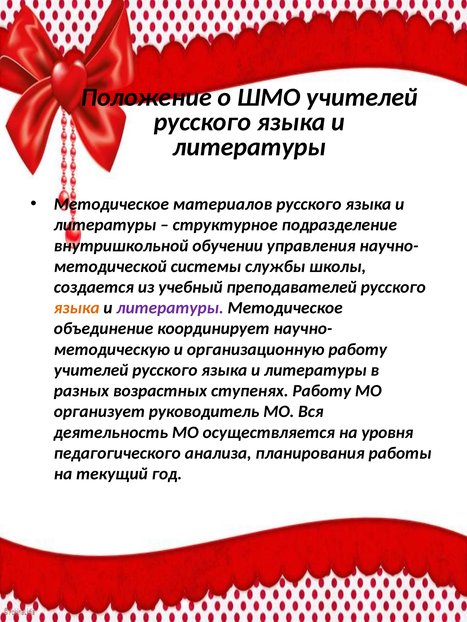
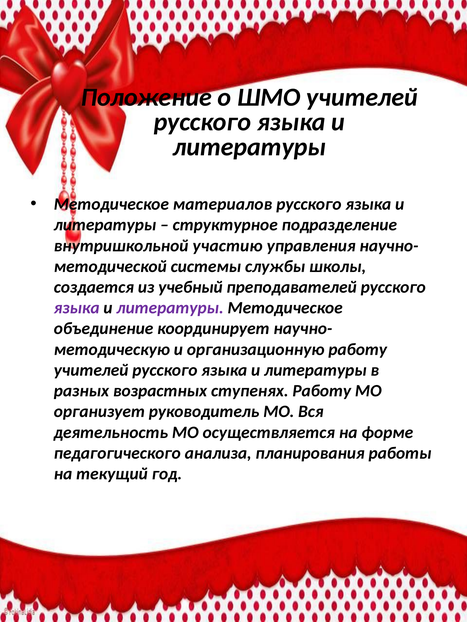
обучении: обучении -> участию
языка at (77, 308) colour: orange -> purple
уровня: уровня -> форме
